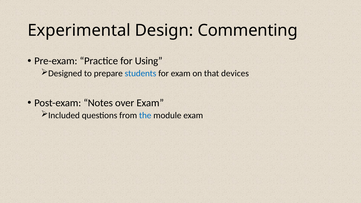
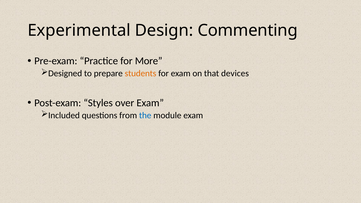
Using: Using -> More
students colour: blue -> orange
Notes: Notes -> Styles
